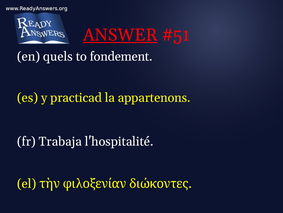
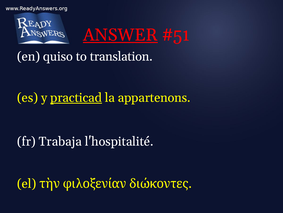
quels: quels -> quiso
fondement: fondement -> translation
practicad underline: none -> present
